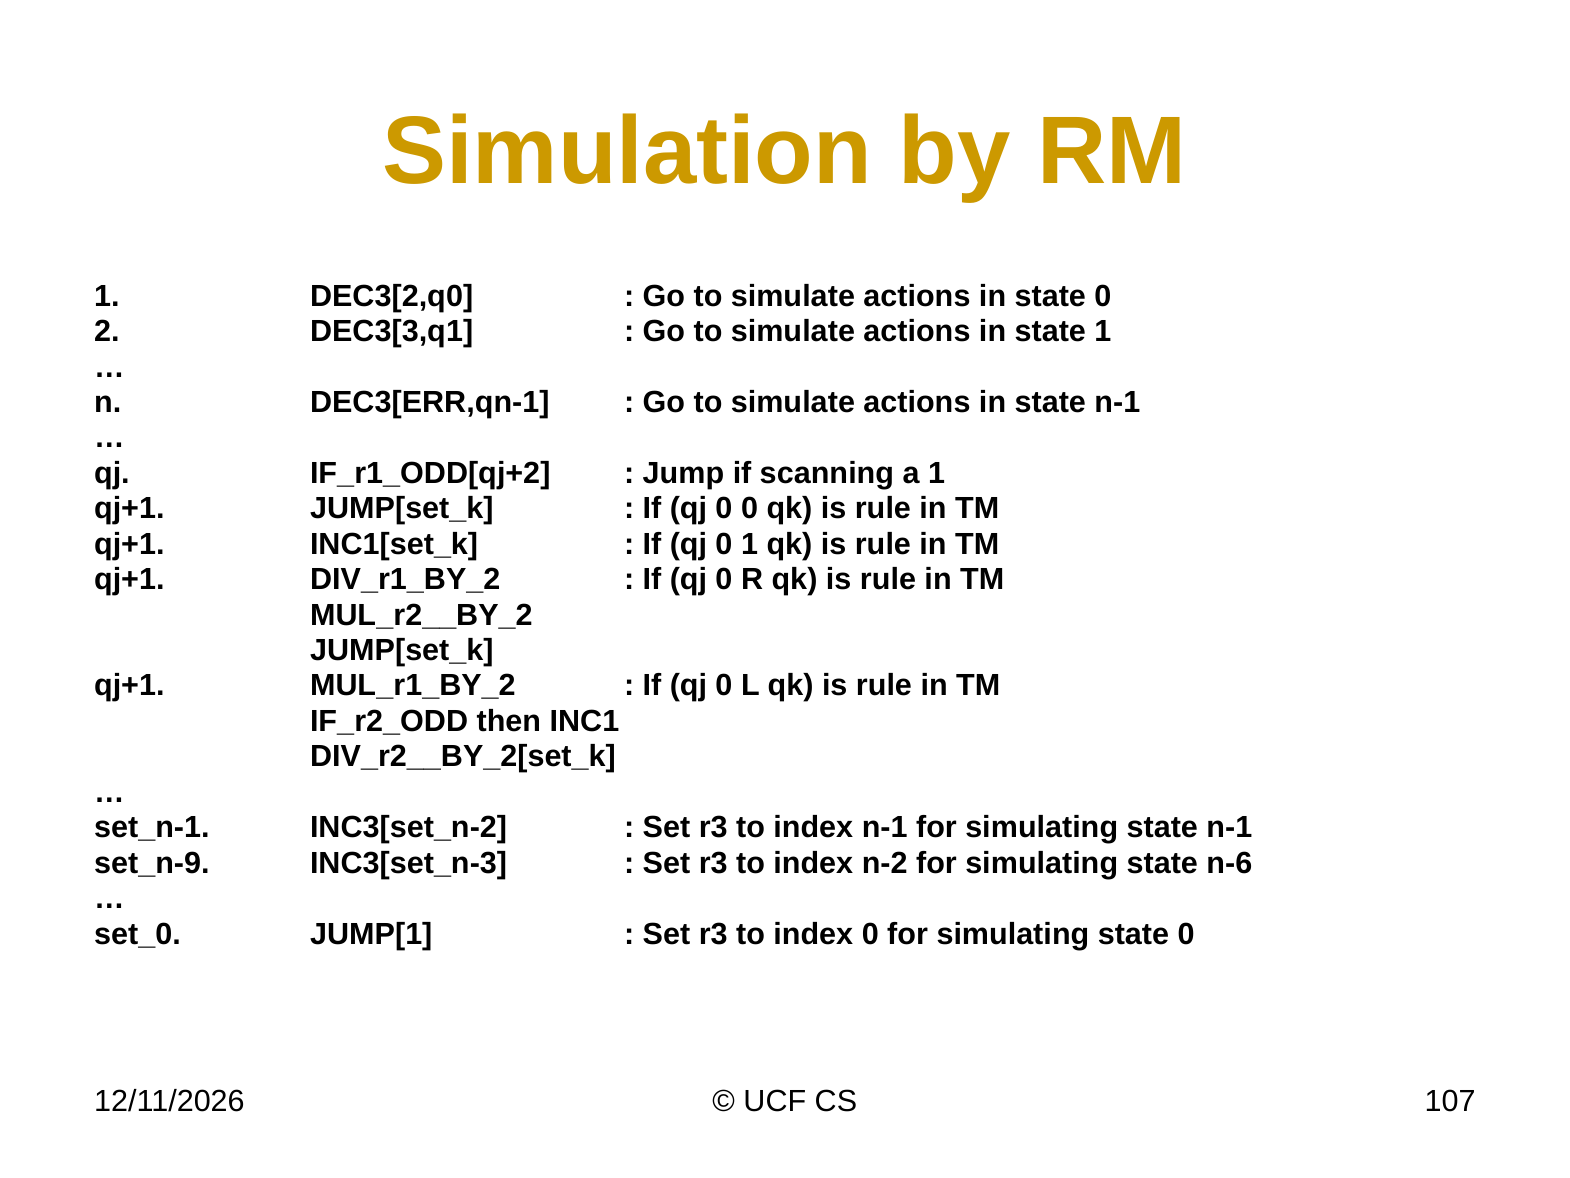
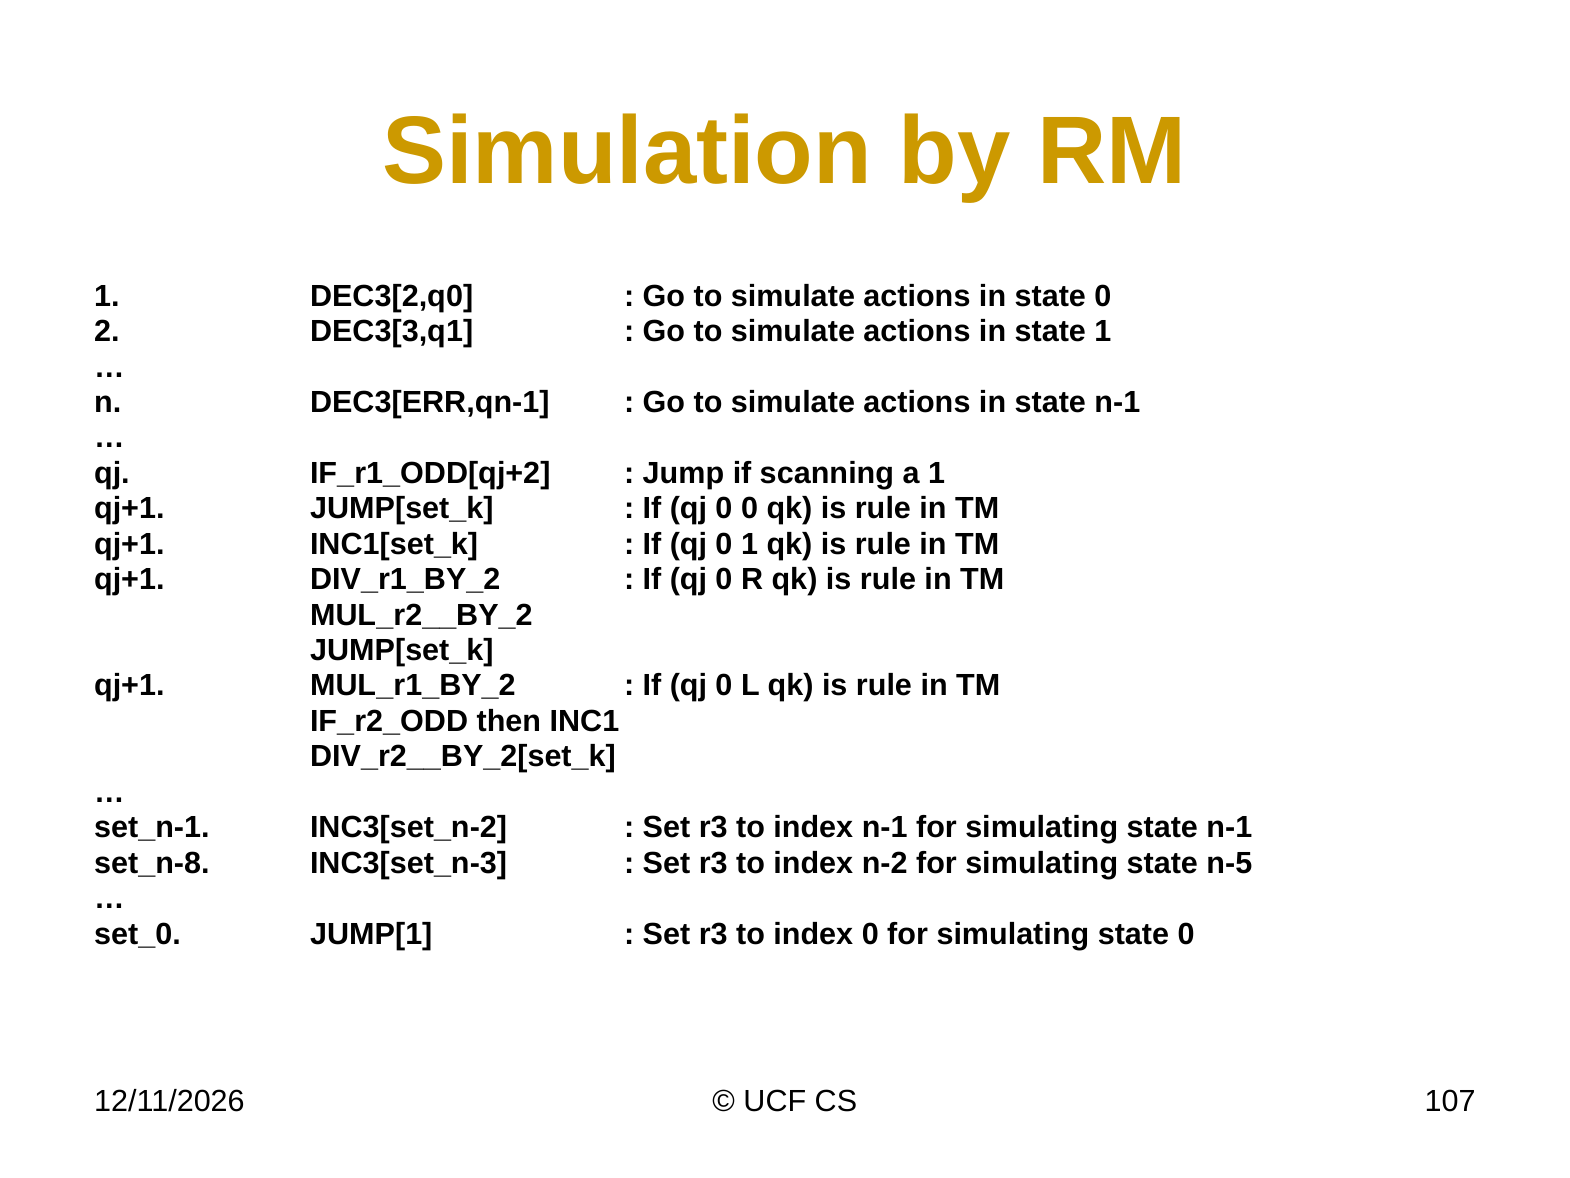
set_n-9: set_n-9 -> set_n-8
n-6: n-6 -> n-5
